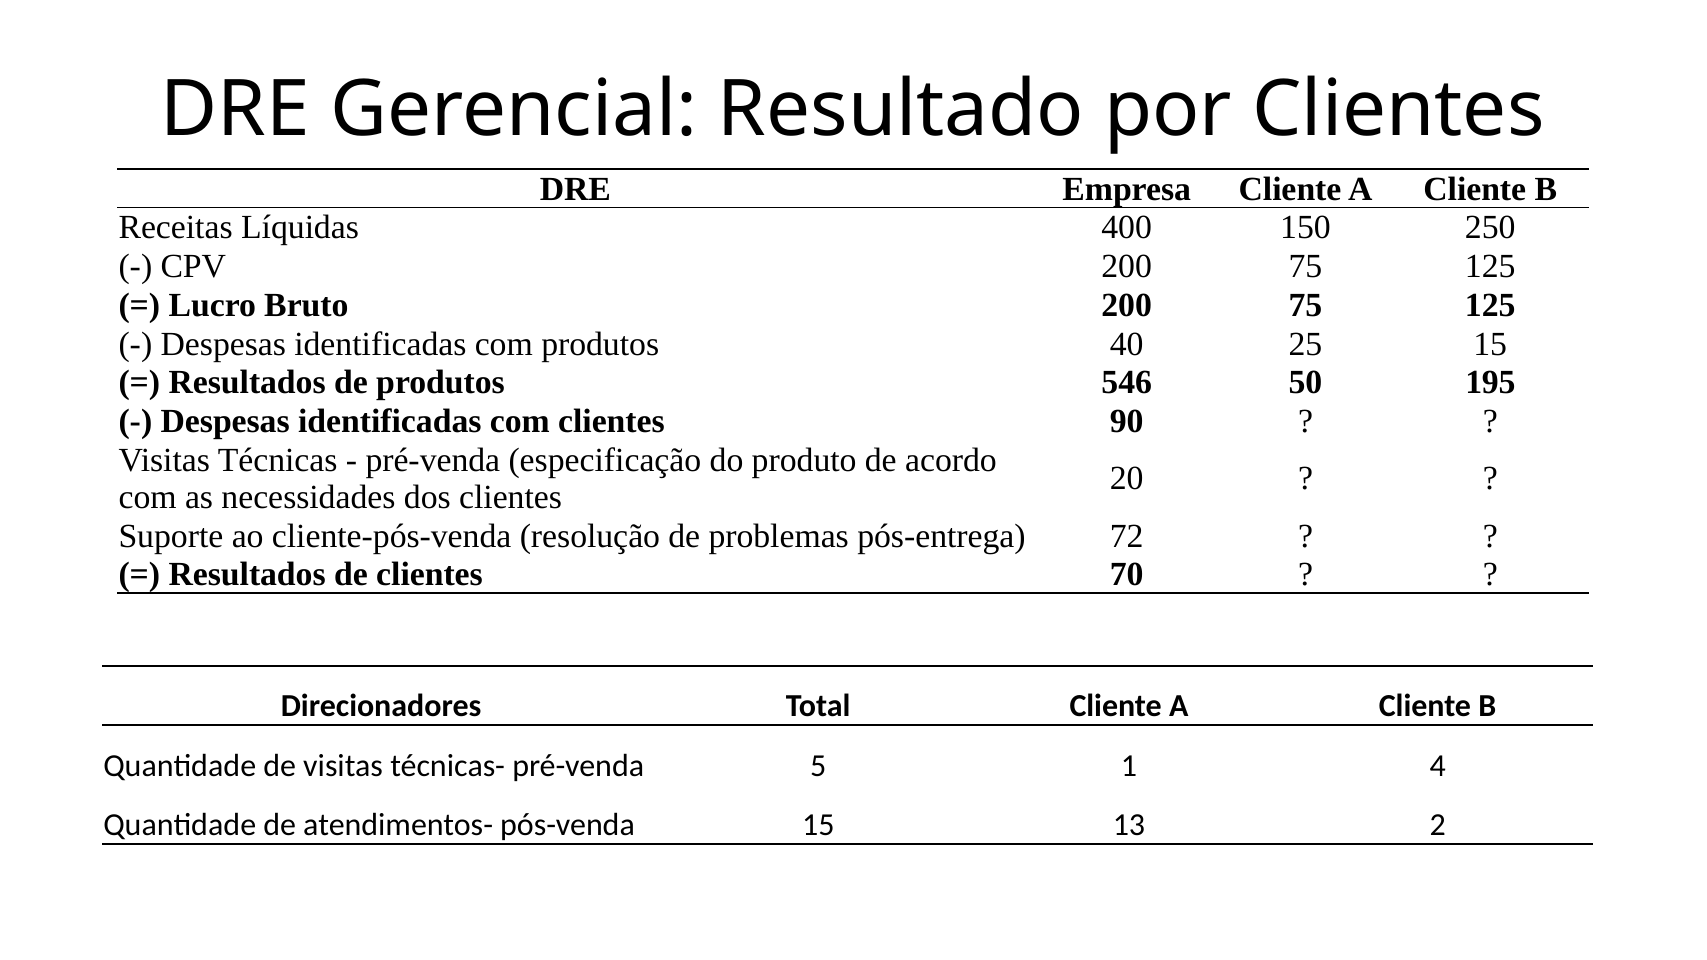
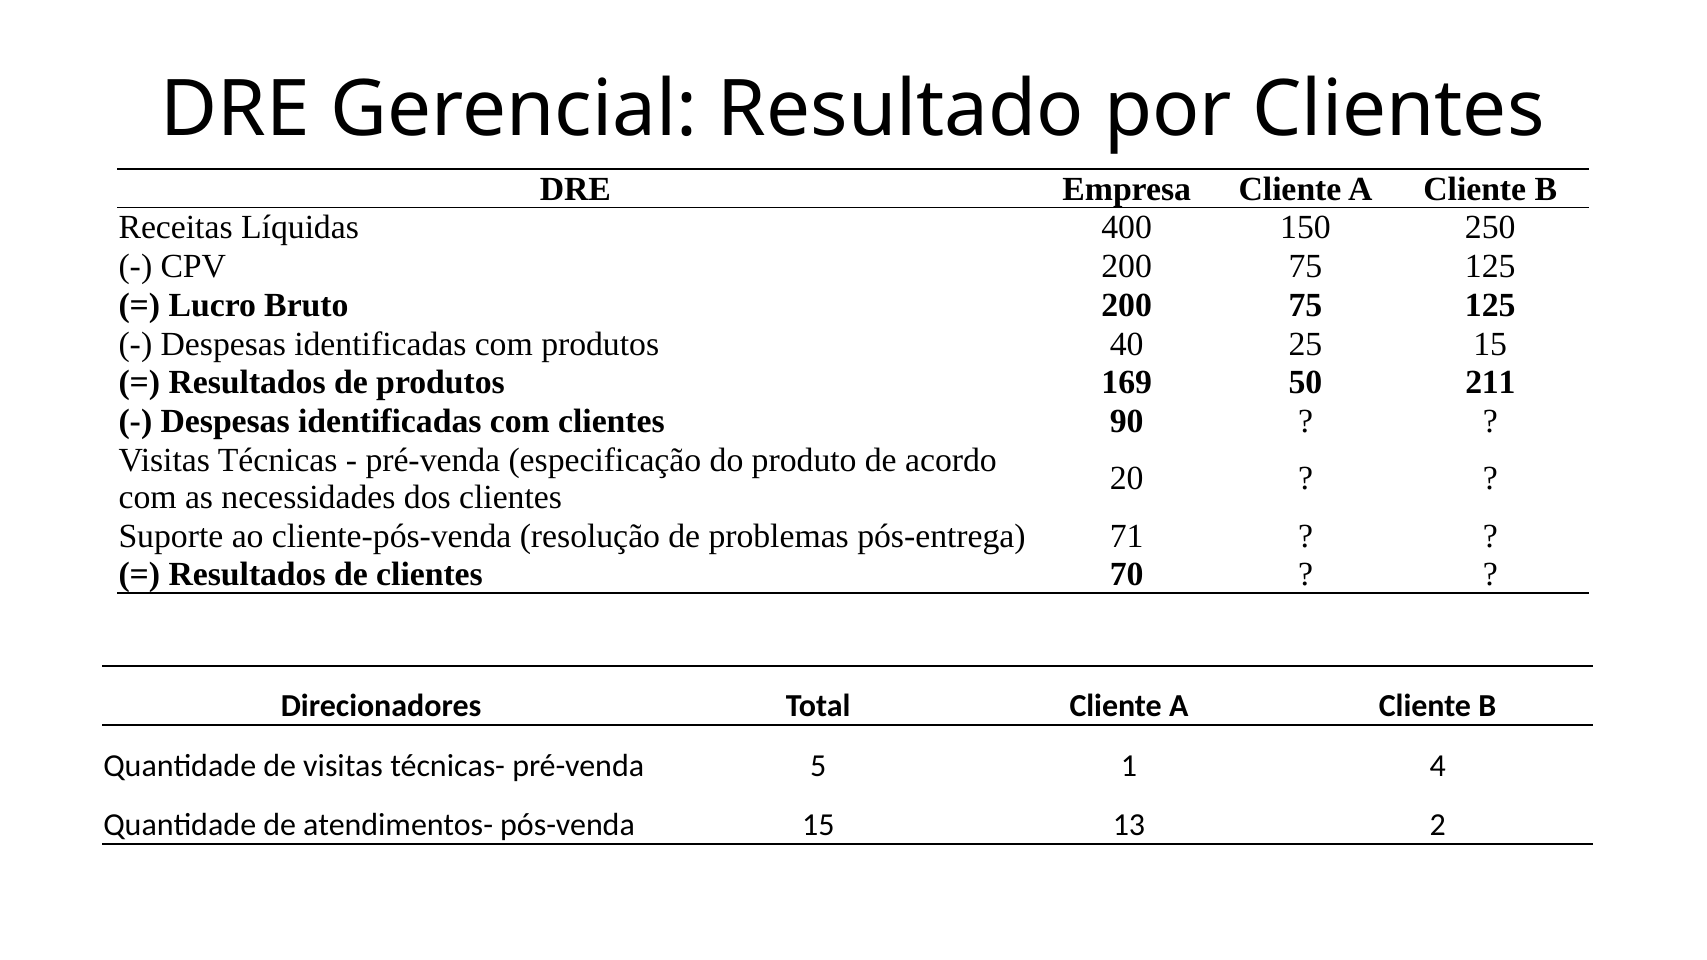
546: 546 -> 169
195: 195 -> 211
72: 72 -> 71
